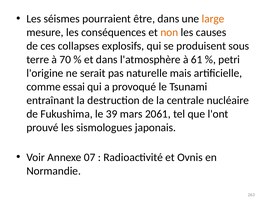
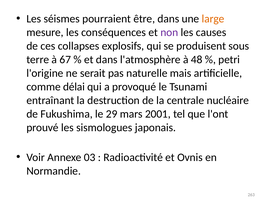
non colour: orange -> purple
70: 70 -> 67
61: 61 -> 48
essai: essai -> délai
39: 39 -> 29
2061: 2061 -> 2001
07: 07 -> 03
